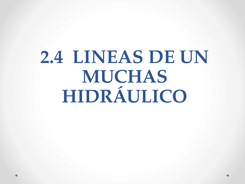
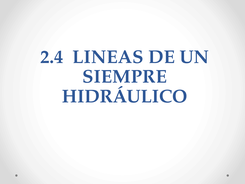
MUCHAS: MUCHAS -> SIEMPRE
